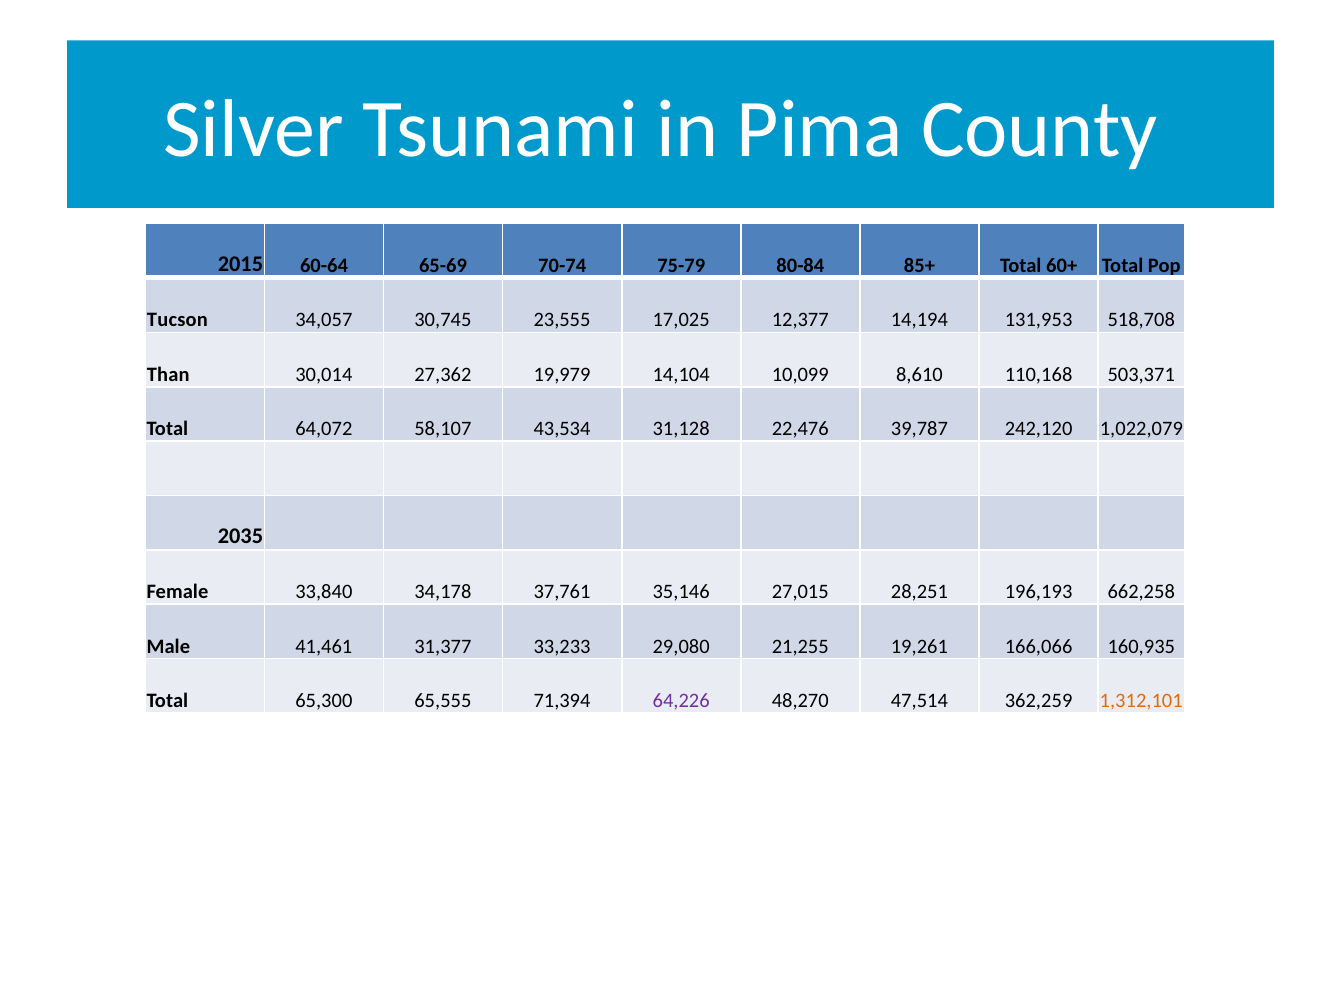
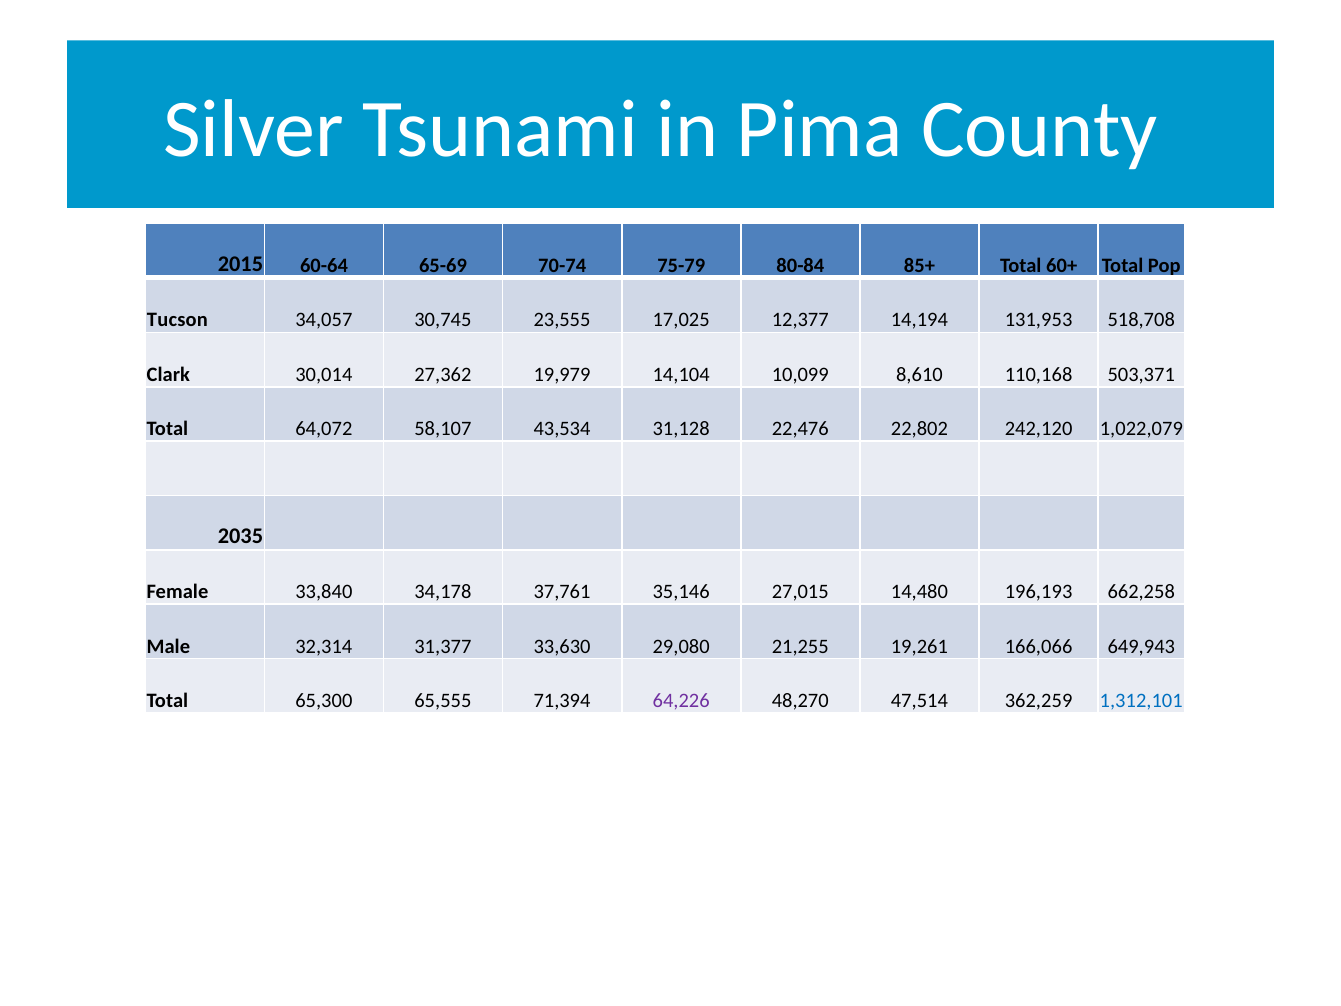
Than: Than -> Clark
39,787: 39,787 -> 22,802
28,251: 28,251 -> 14,480
41,461: 41,461 -> 32,314
33,233: 33,233 -> 33,630
160,935: 160,935 -> 649,943
1,312,101 colour: orange -> blue
